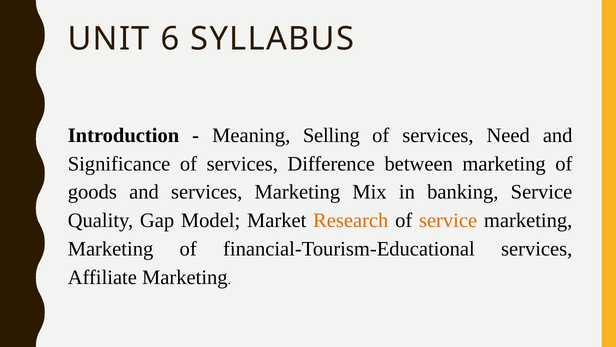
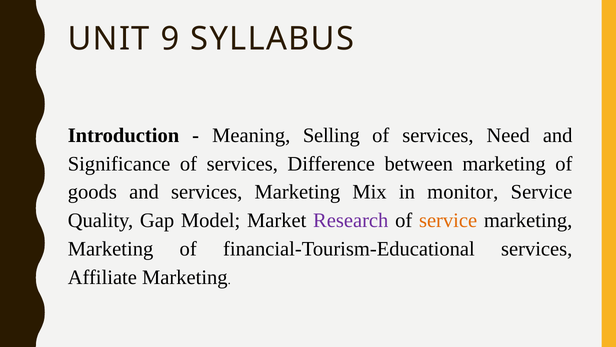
6: 6 -> 9
banking: banking -> monitor
Research colour: orange -> purple
